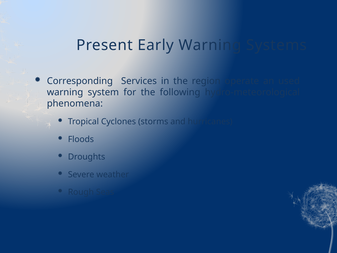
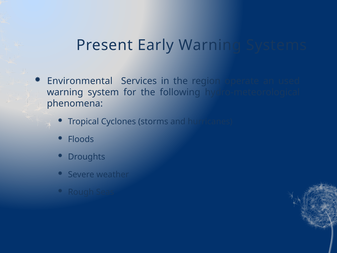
Corresponding: Corresponding -> Environmental
